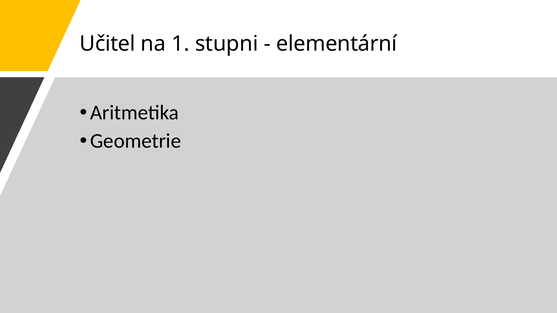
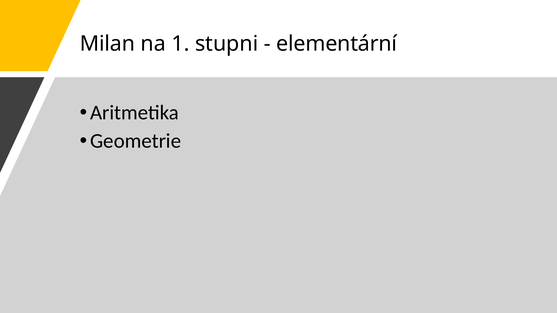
Učitel: Učitel -> Milan
